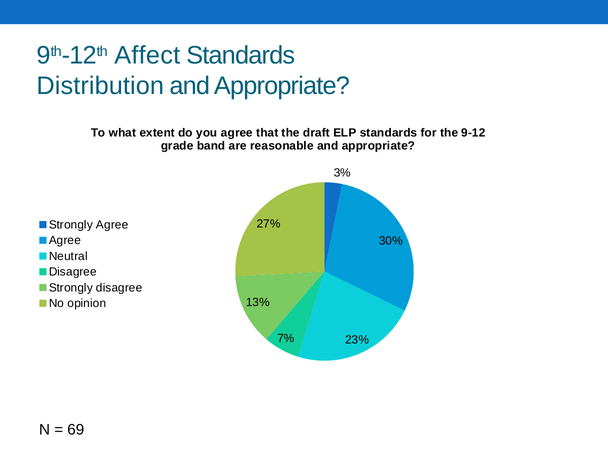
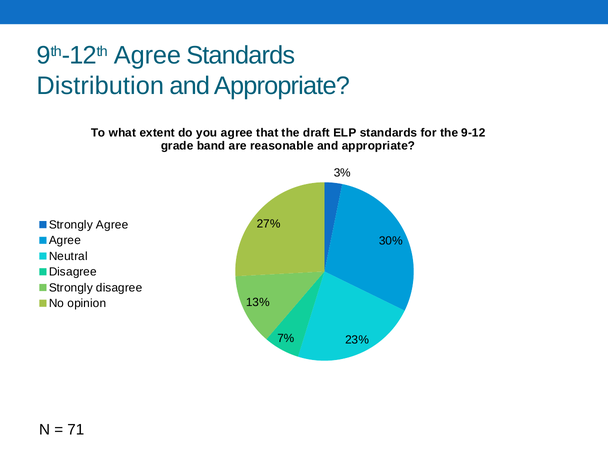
9th-12th Affect: Affect -> Agree
69: 69 -> 71
